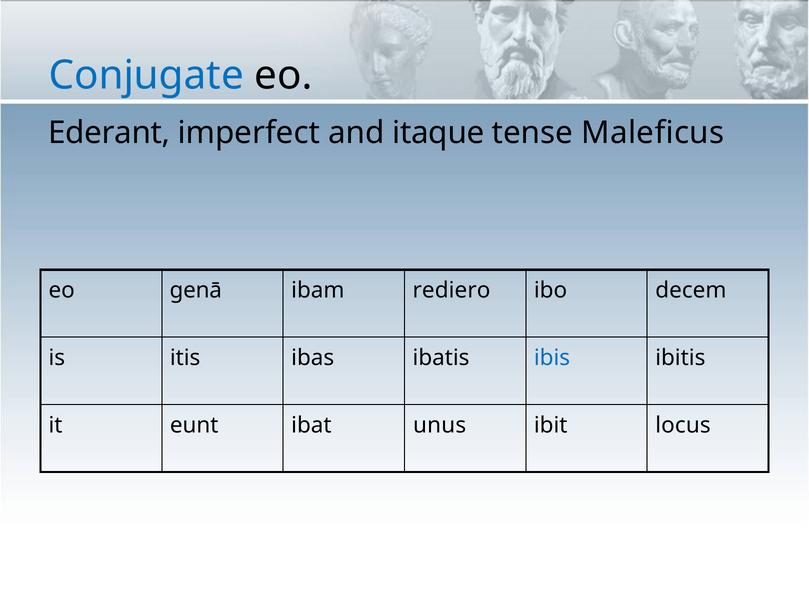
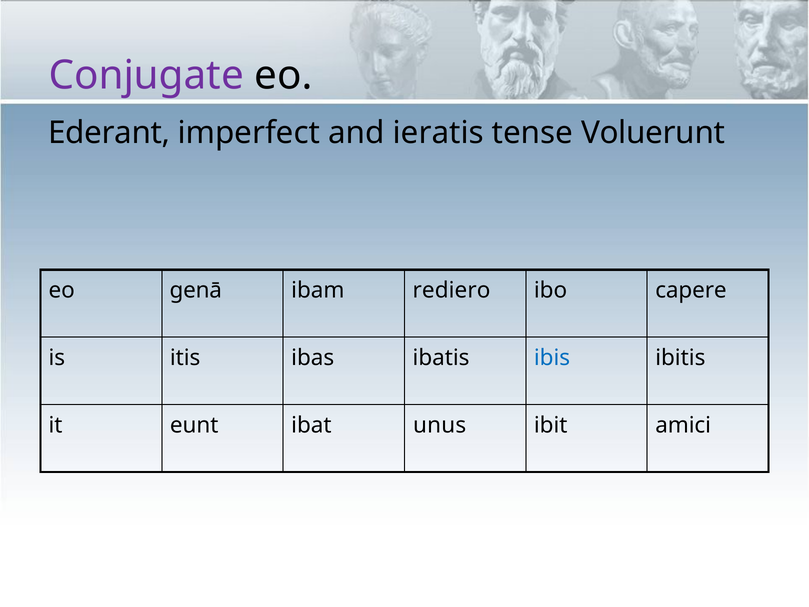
Conjugate colour: blue -> purple
itaque: itaque -> ieratis
Maleficus: Maleficus -> Voluerunt
decem: decem -> capere
locus: locus -> amici
